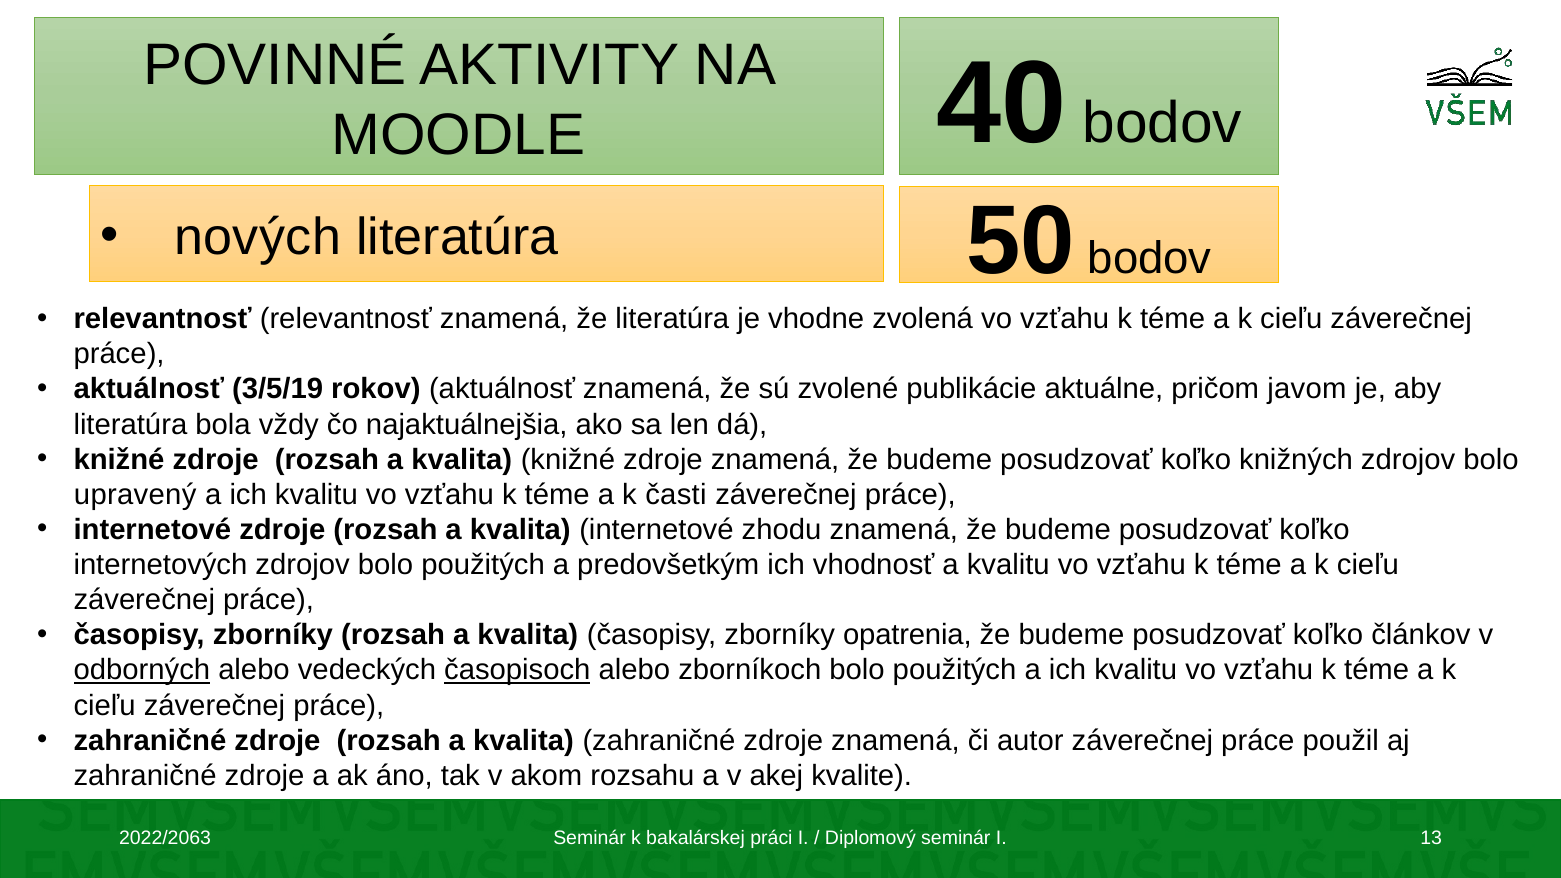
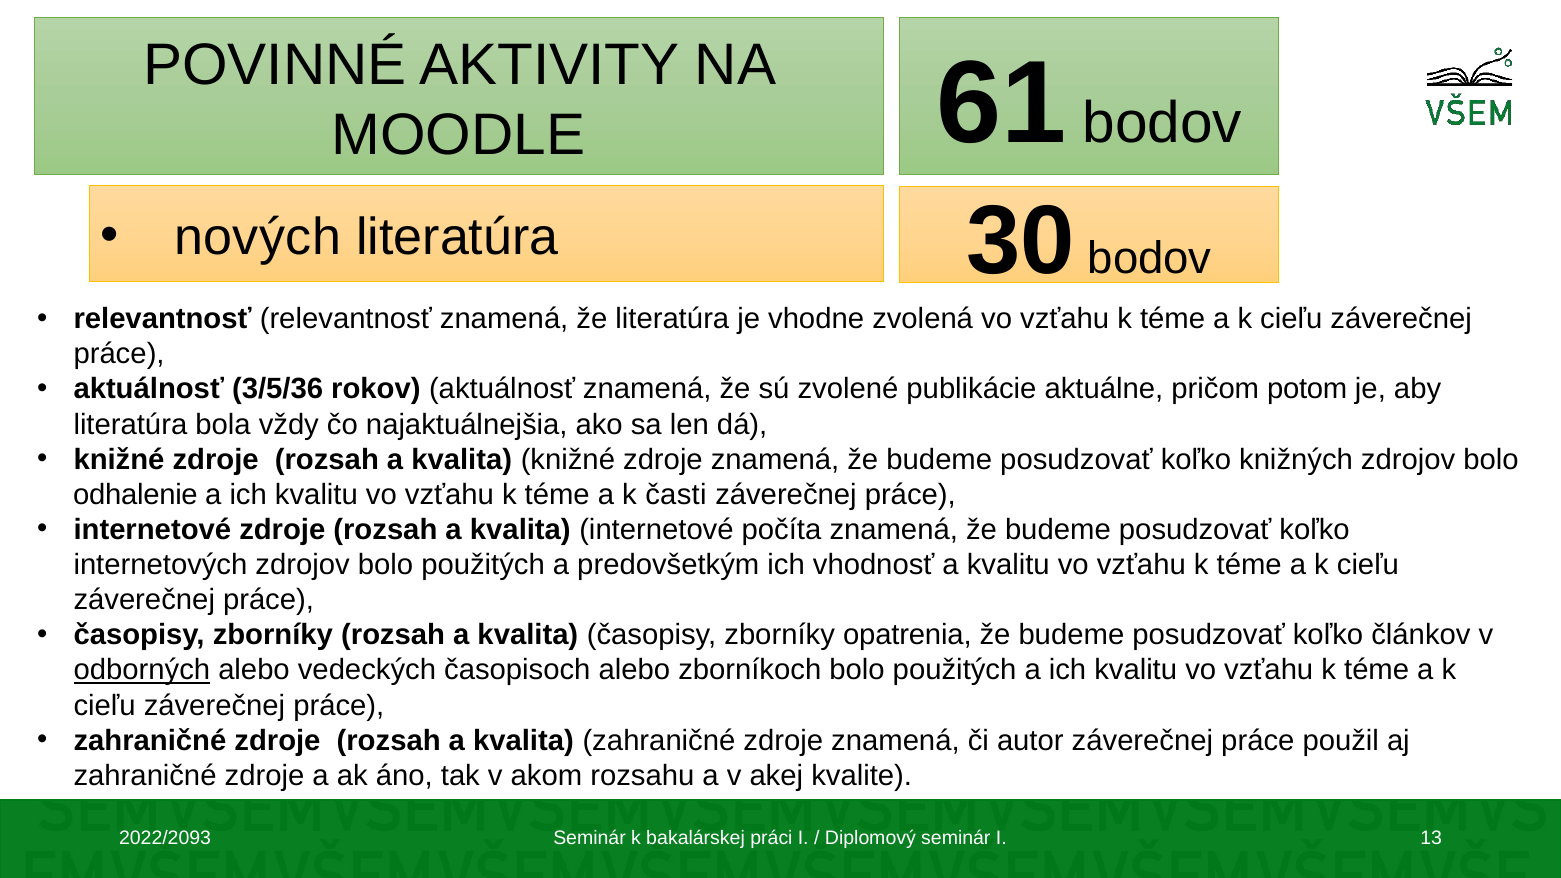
40: 40 -> 61
50: 50 -> 30
3/5/19: 3/5/19 -> 3/5/36
javom: javom -> potom
upravený: upravený -> odhalenie
zhodu: zhodu -> počíta
časopisoch underline: present -> none
2022/2063: 2022/2063 -> 2022/2093
